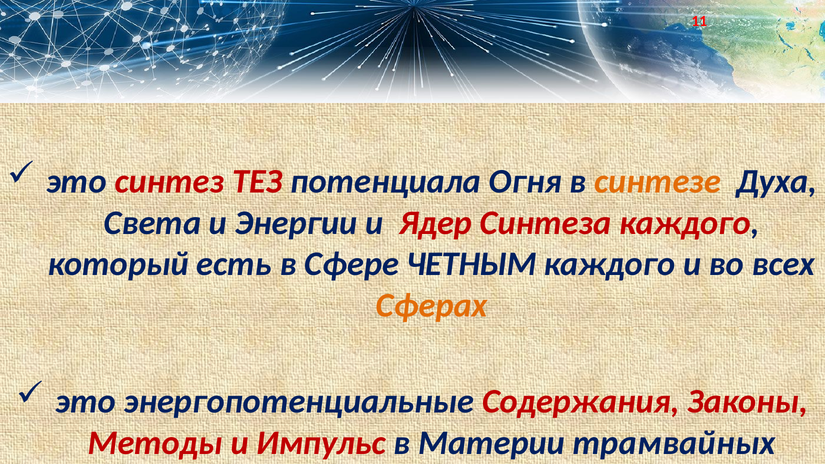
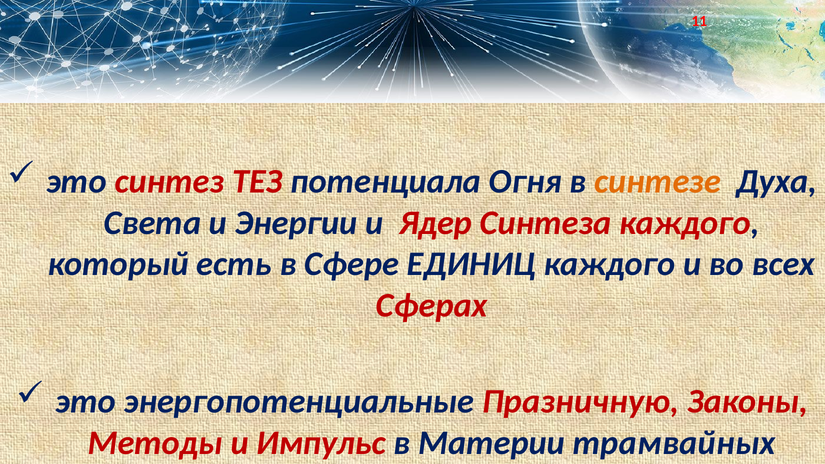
ЧЕТНЫМ: ЧЕТНЫМ -> ЕДИНИЦ
Сферах colour: orange -> red
Содержания: Содержания -> Празничную
